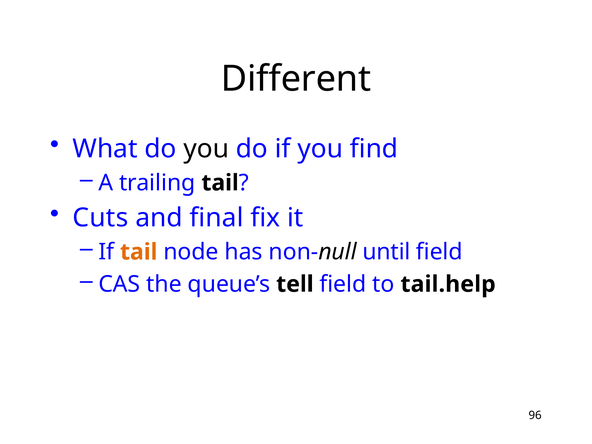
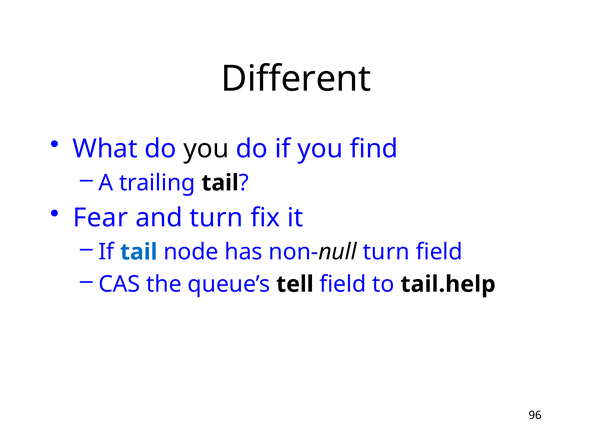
Cuts: Cuts -> Fear
and final: final -> turn
tail at (139, 252) colour: orange -> blue
non-null until: until -> turn
